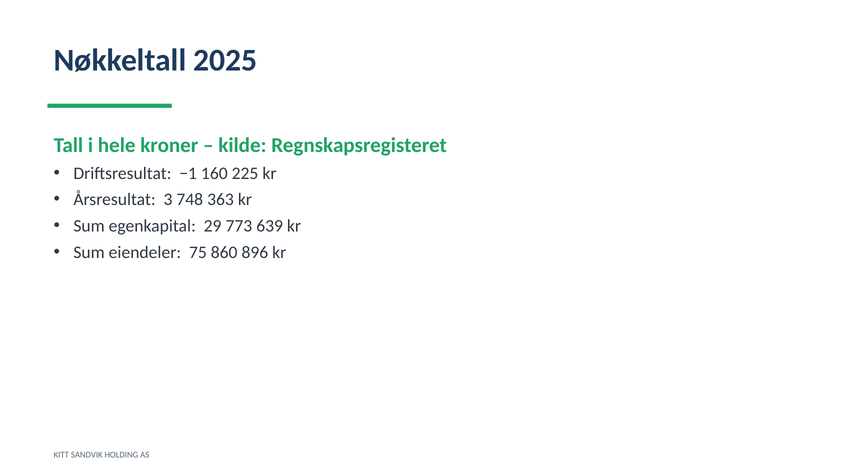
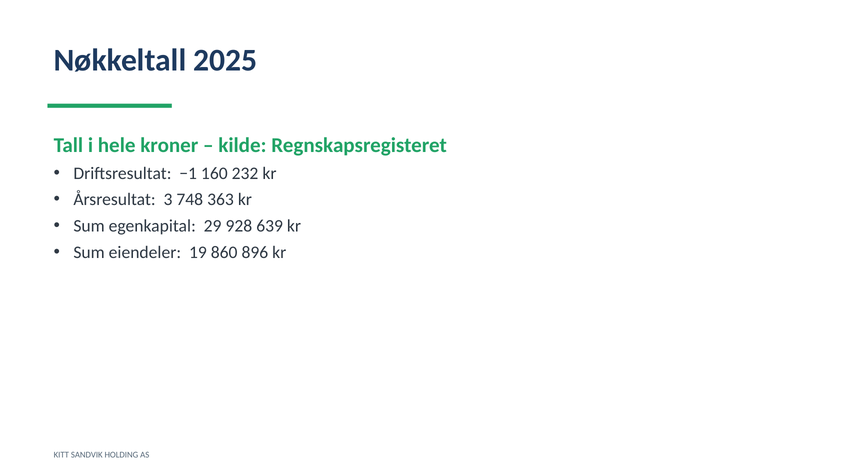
225: 225 -> 232
773: 773 -> 928
75: 75 -> 19
